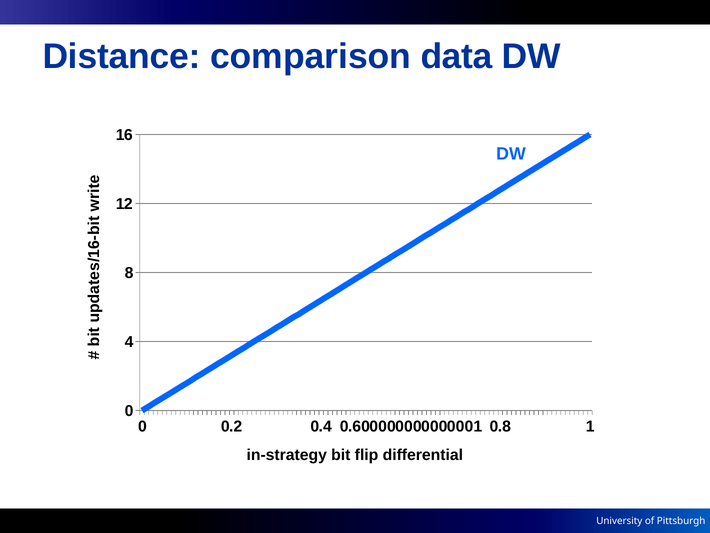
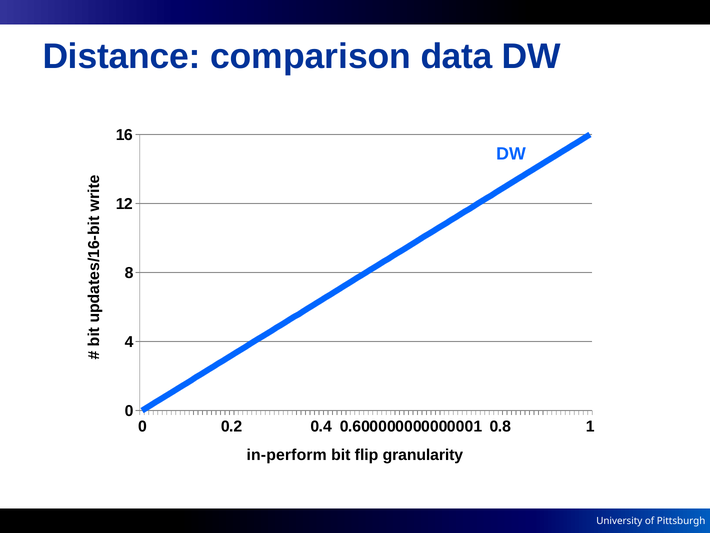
in-strategy: in-strategy -> in-perform
differential: differential -> granularity
